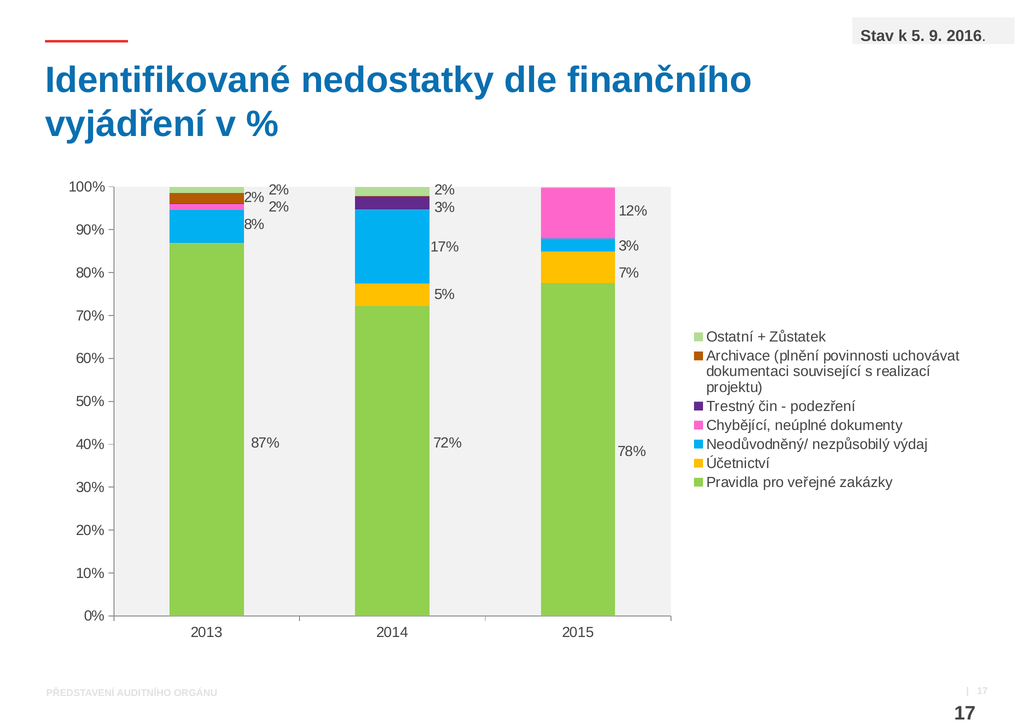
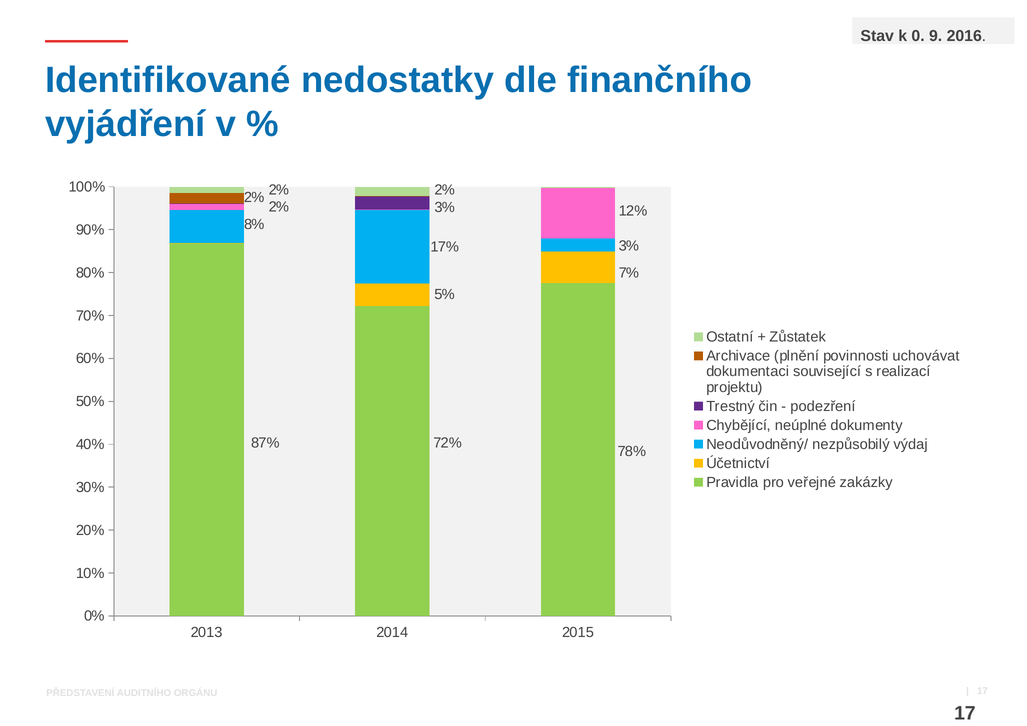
5: 5 -> 0
